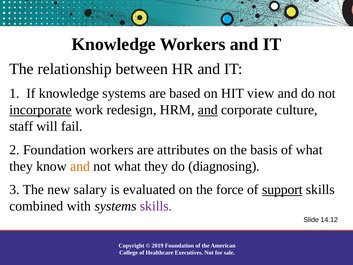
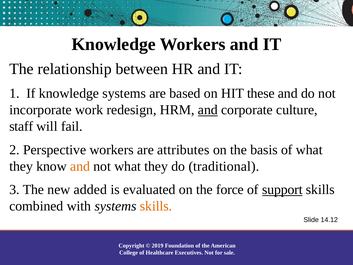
view: view -> these
incorporate underline: present -> none
2 Foundation: Foundation -> Perspective
diagnosing: diagnosing -> traditional
salary: salary -> added
skills at (156, 206) colour: purple -> orange
